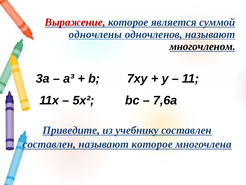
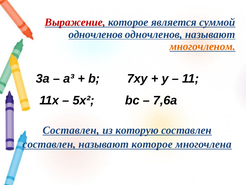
одночлены at (95, 34): одночлены -> одночленов
многочленом colour: black -> orange
Приведите at (71, 130): Приведите -> Составлен
учебнику: учебнику -> которую
